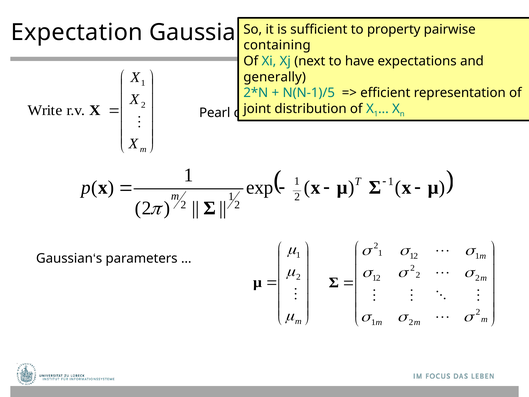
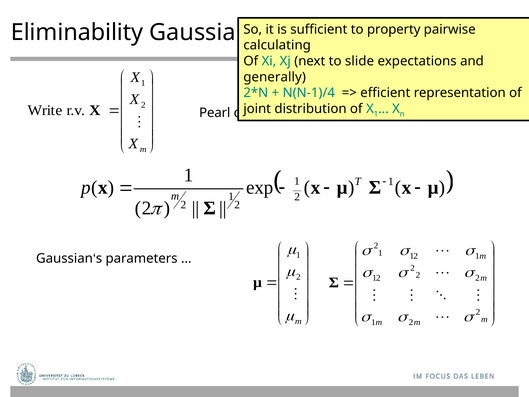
Expectation: Expectation -> Eliminability
containing: containing -> calculating
have: have -> slide
N(N-1)/5: N(N-1)/5 -> N(N-1)/4
